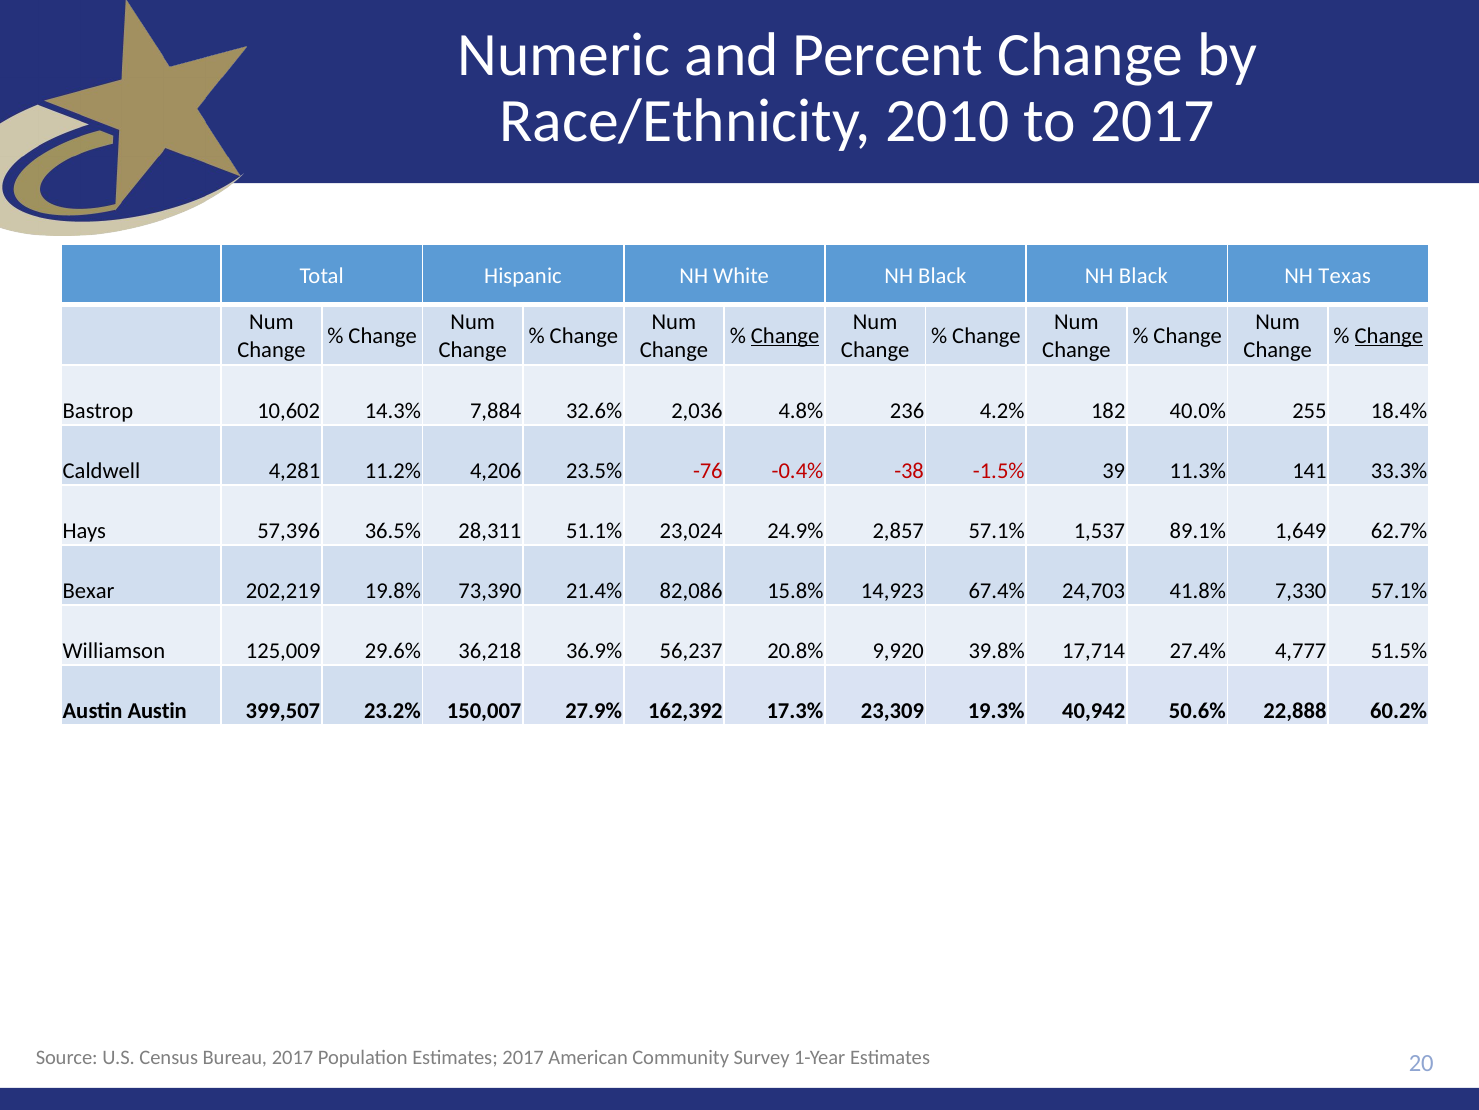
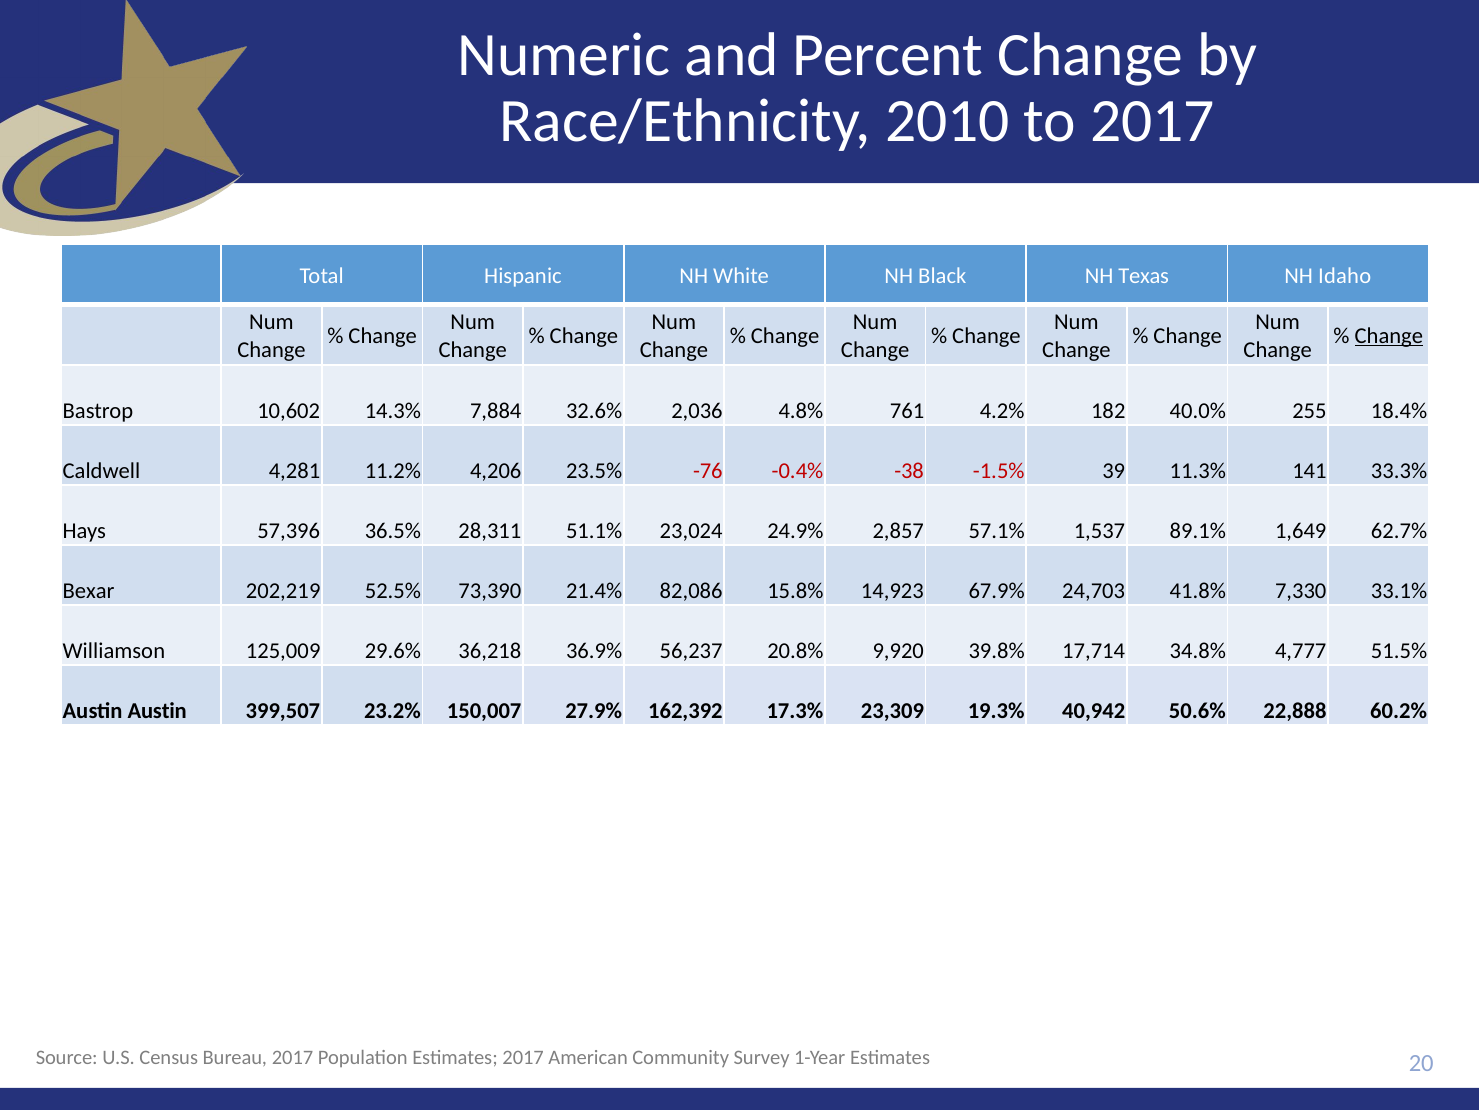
Black NH Black: Black -> Texas
Texas: Texas -> Idaho
Change at (785, 335) underline: present -> none
236: 236 -> 761
19.8%: 19.8% -> 52.5%
67.4%: 67.4% -> 67.9%
7,330 57.1%: 57.1% -> 33.1%
27.4%: 27.4% -> 34.8%
